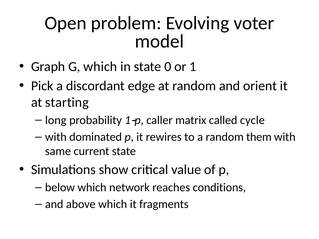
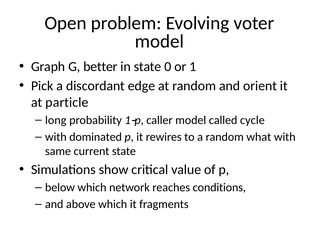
G which: which -> better
starting: starting -> particle
caller matrix: matrix -> model
them: them -> what
